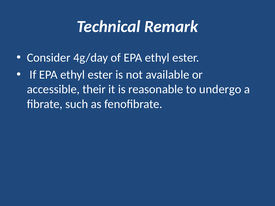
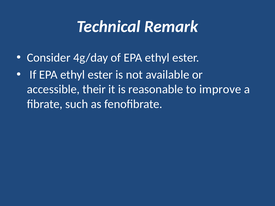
undergo: undergo -> improve
